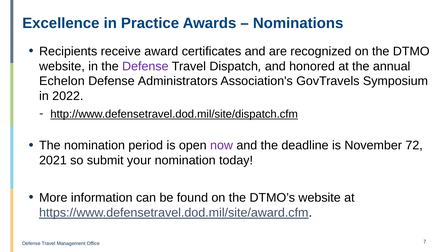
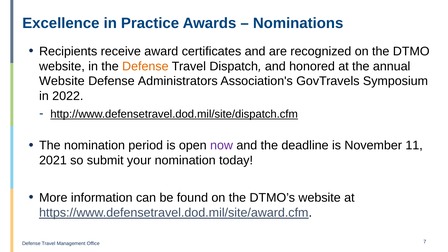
Defense at (145, 66) colour: purple -> orange
Echelon at (62, 81): Echelon -> Website
72: 72 -> 11
